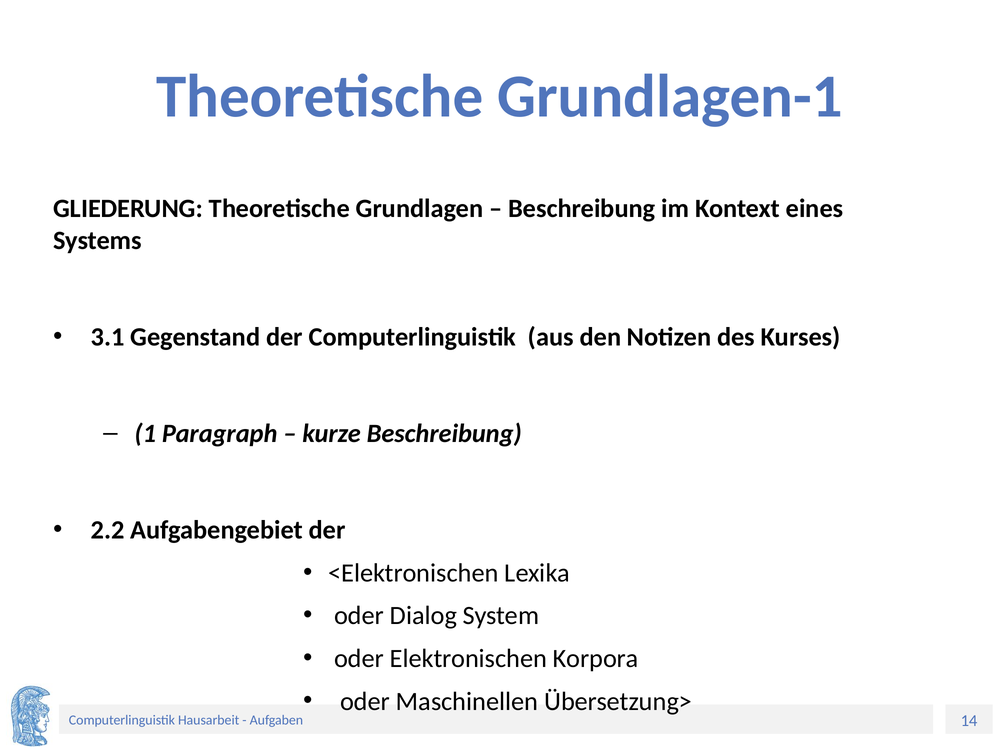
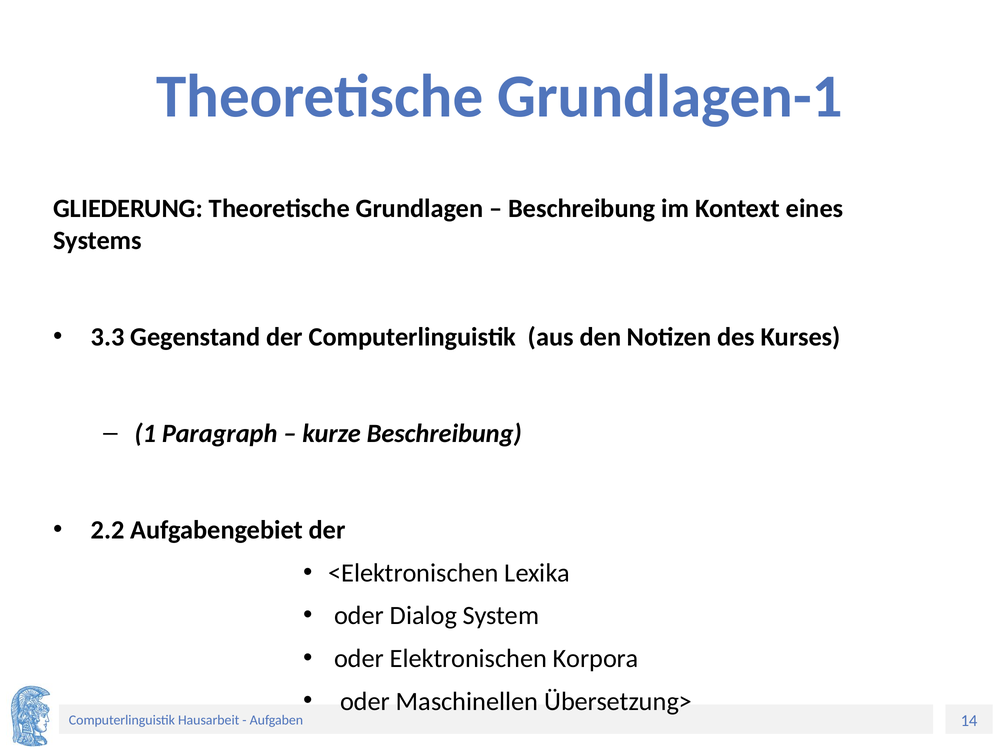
3.1: 3.1 -> 3.3
